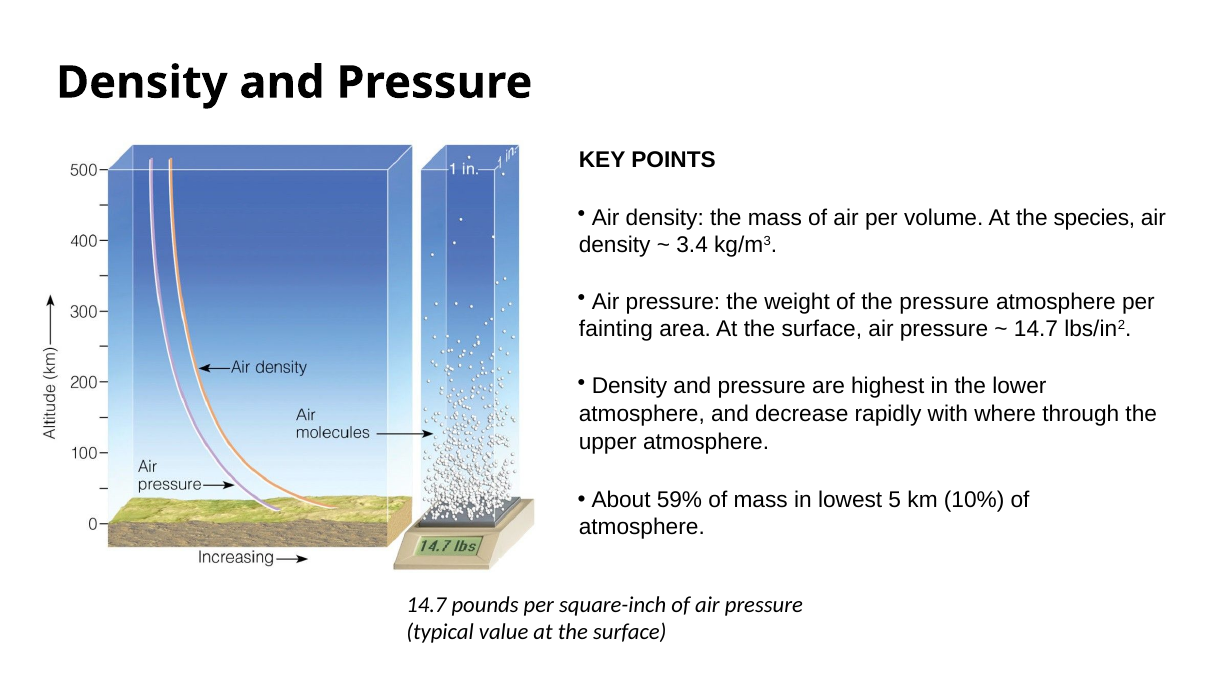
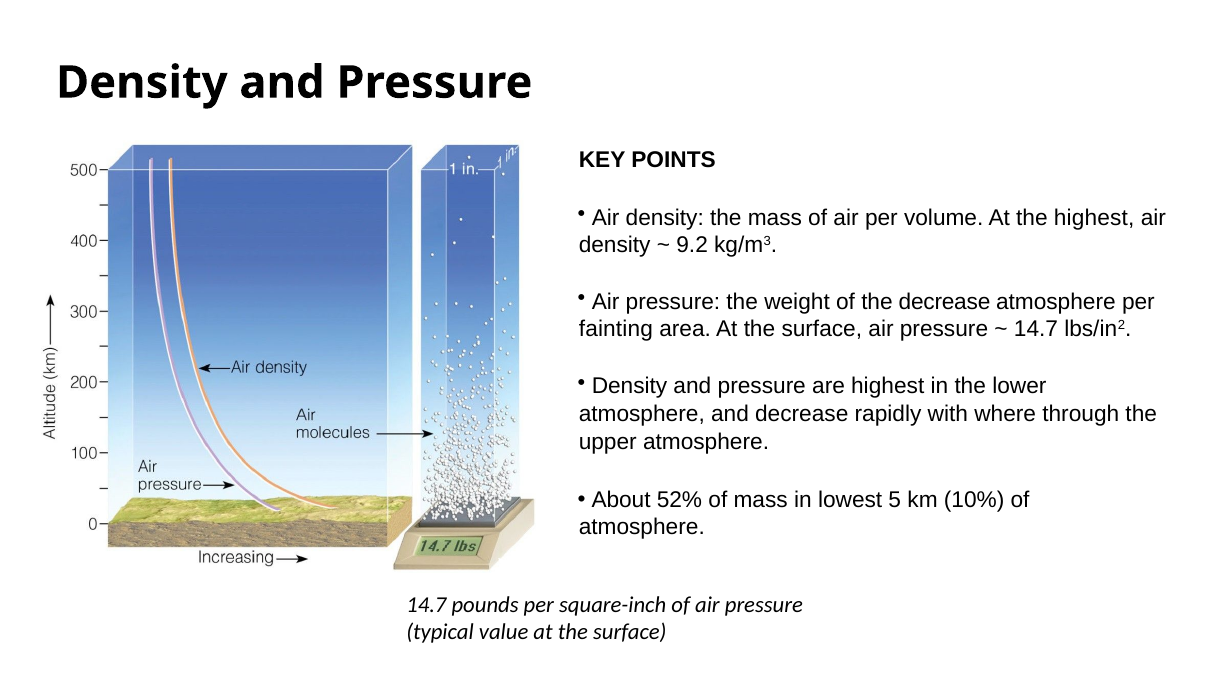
the species: species -> highest
3.4: 3.4 -> 9.2
the pressure: pressure -> decrease
59%: 59% -> 52%
